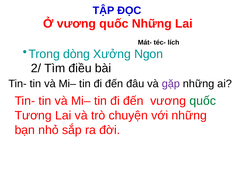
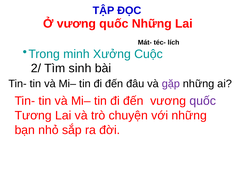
dòng: dòng -> minh
Ngon: Ngon -> Cuộc
điều: điều -> sinh
quốc at (203, 101) colour: green -> purple
